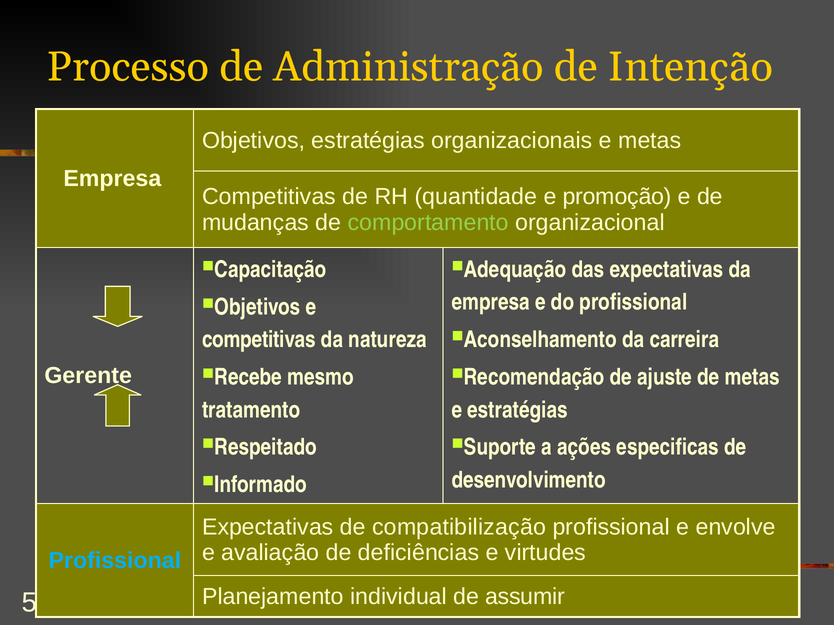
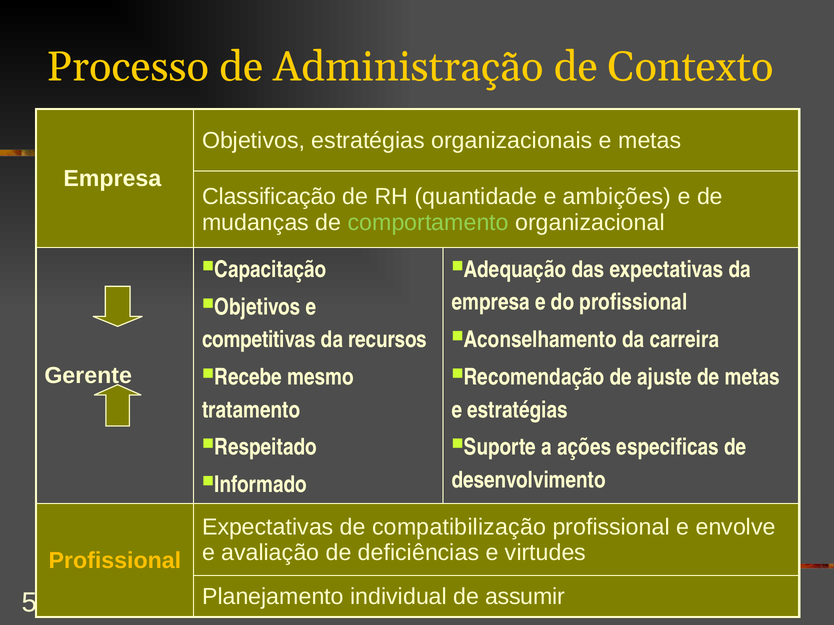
Intenção: Intenção -> Contexto
Competitivas at (269, 197): Competitivas -> Classificação
promoção: promoção -> ambições
natureza: natureza -> recursos
Profissional at (115, 561) colour: light blue -> yellow
